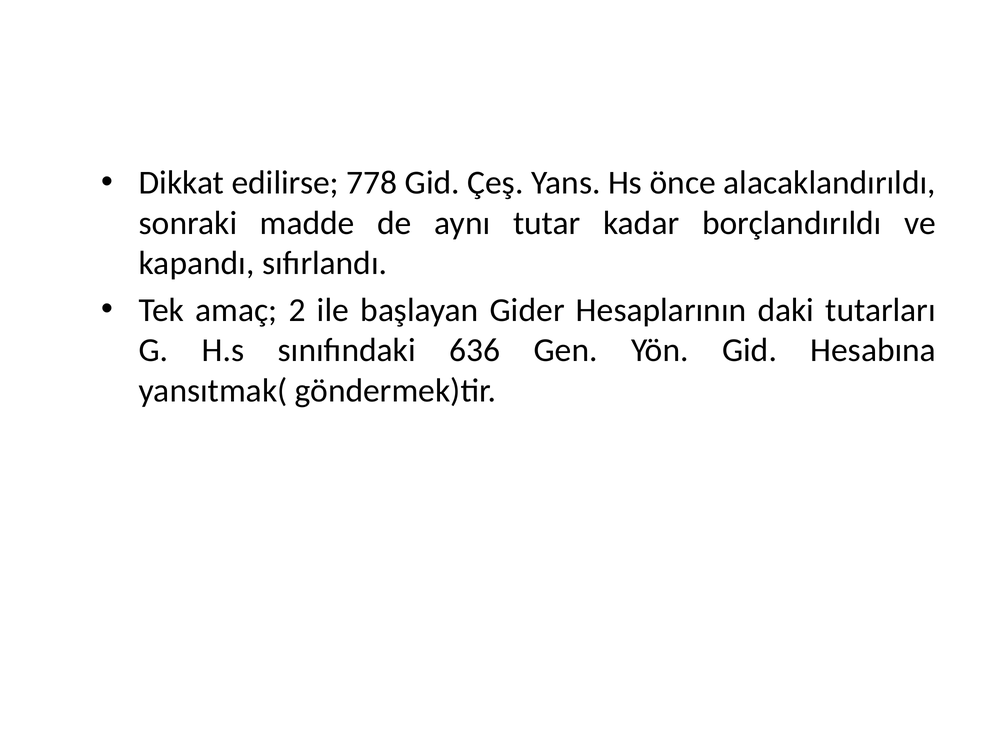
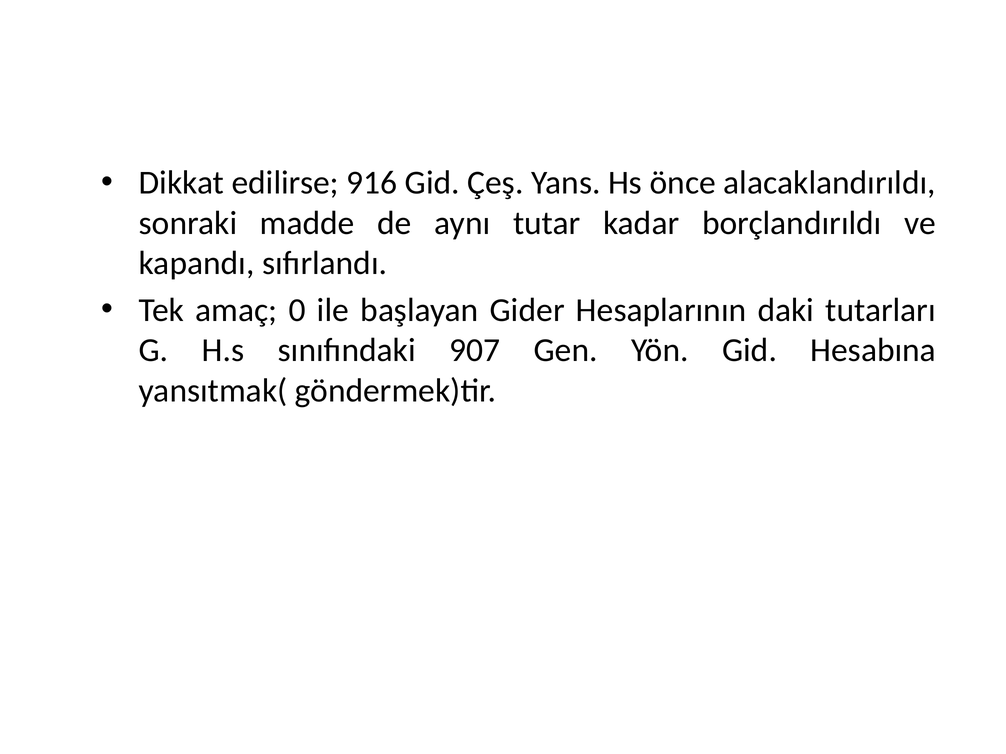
778: 778 -> 916
2: 2 -> 0
636: 636 -> 907
